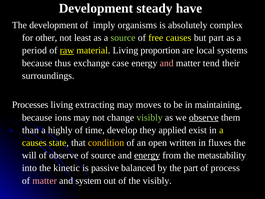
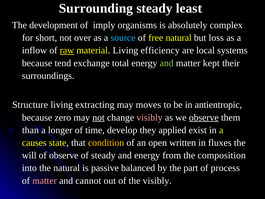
Development at (96, 8): Development -> Surrounding
have: have -> least
other: other -> short
least: least -> over
source at (123, 38) colour: light green -> light blue
free causes: causes -> natural
but part: part -> loss
period: period -> inflow
proportion: proportion -> efficiency
thus: thus -> tend
case: case -> total
and at (167, 63) colour: pink -> light green
tend: tend -> kept
Processes: Processes -> Structure
maintaining: maintaining -> antientropic
ions: ions -> zero
not at (98, 117) underline: none -> present
visibly at (150, 117) colour: light green -> pink
highly: highly -> longer
of source: source -> steady
energy at (147, 155) underline: present -> none
metastability: metastability -> composition
the kinetic: kinetic -> natural
system: system -> cannot
